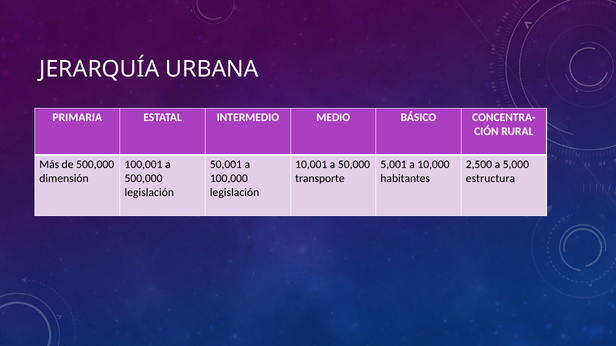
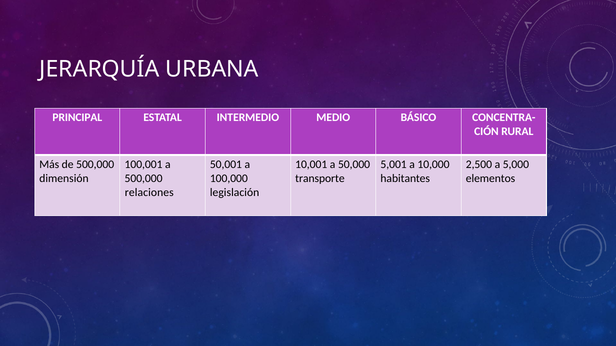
PRIMARIA: PRIMARIA -> PRINCIPAL
estructura: estructura -> elementos
legislación at (149, 193): legislación -> relaciones
